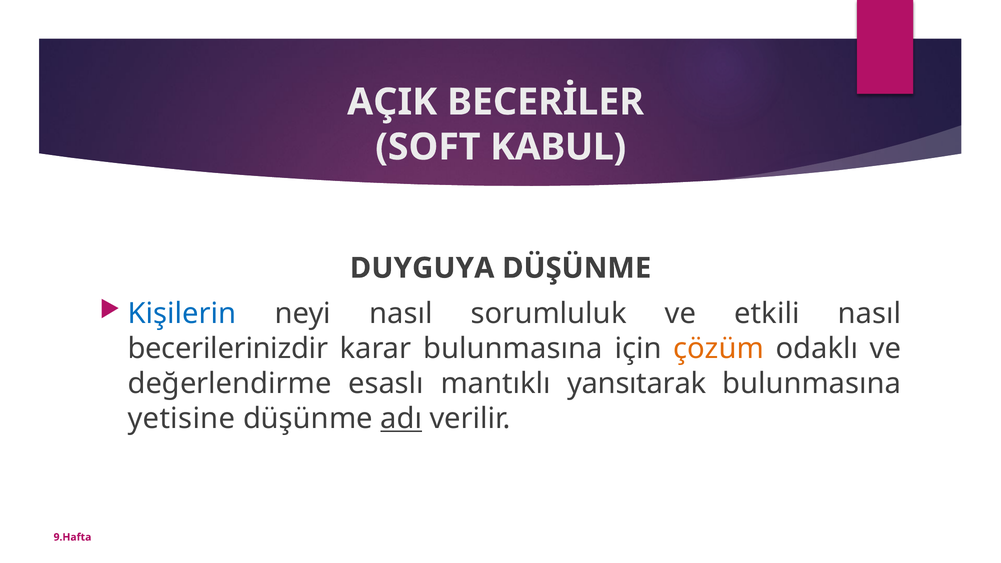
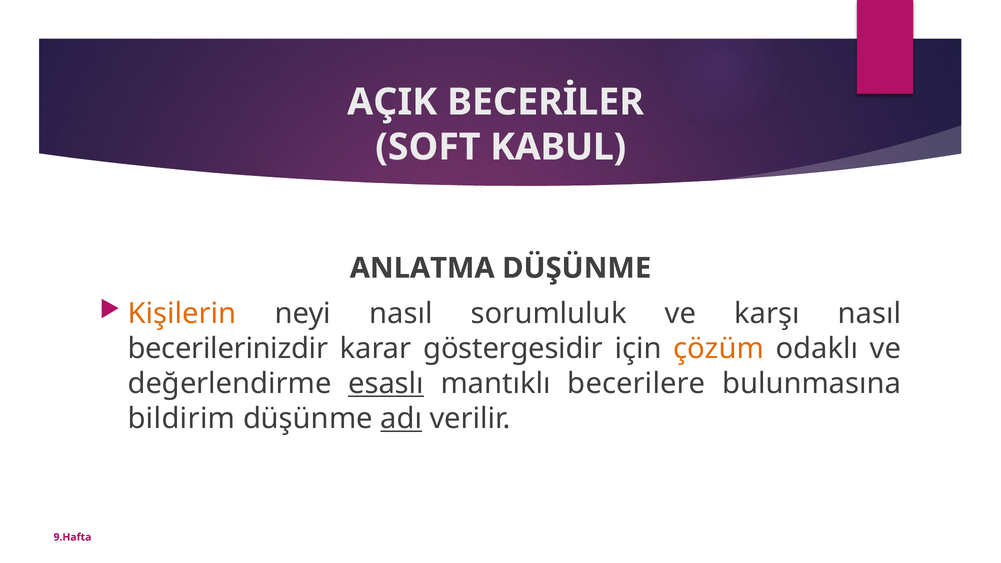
DUYGUYA: DUYGUYA -> ANLATMA
Kişilerin colour: blue -> orange
etkili: etkili -> karşı
karar bulunmasına: bulunmasına -> göstergesidir
esaslı underline: none -> present
yansıtarak: yansıtarak -> becerilere
yetisine: yetisine -> bildirim
